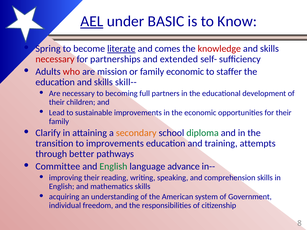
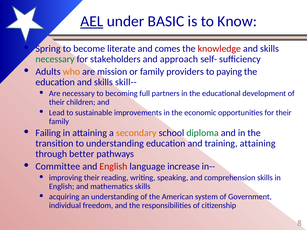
literate underline: present -> none
necessary at (55, 59) colour: red -> green
partnerships: partnerships -> stakeholders
extended: extended -> approach
who colour: red -> orange
family economic: economic -> providers
staffer: staffer -> paying
Clarify: Clarify -> Failing
to improvements: improvements -> understanding
training attempts: attempts -> attaining
English at (113, 167) colour: green -> red
advance: advance -> increase
